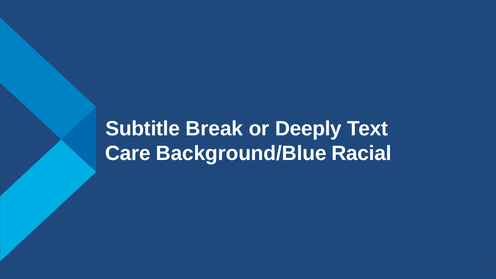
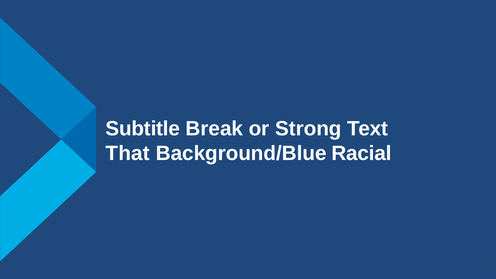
Deeply: Deeply -> Strong
Care: Care -> That
